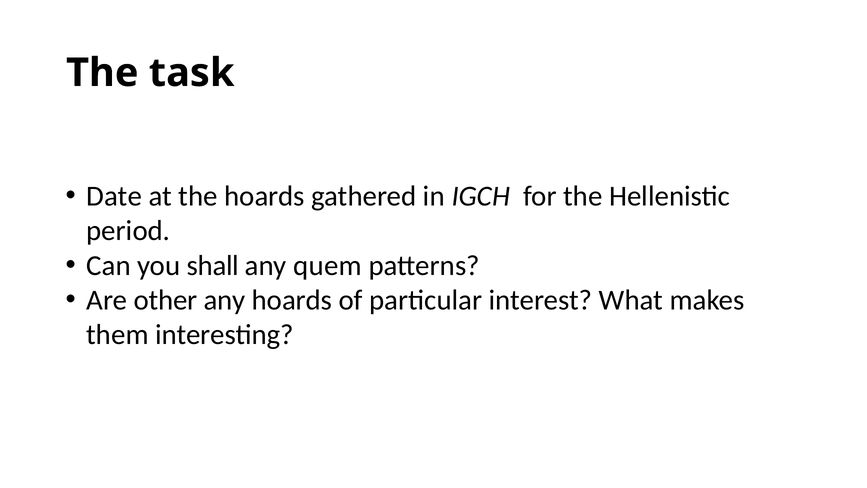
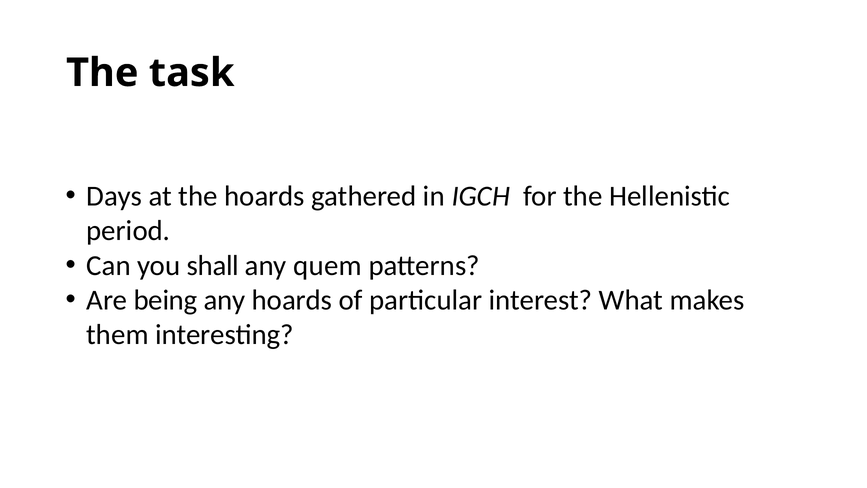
Date: Date -> Days
other: other -> being
